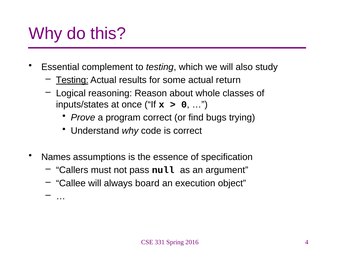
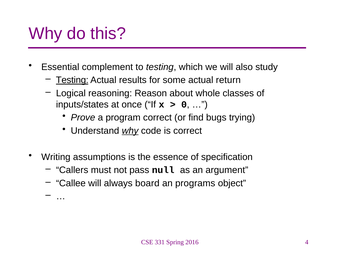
why at (130, 131) underline: none -> present
Names: Names -> Writing
execution: execution -> programs
